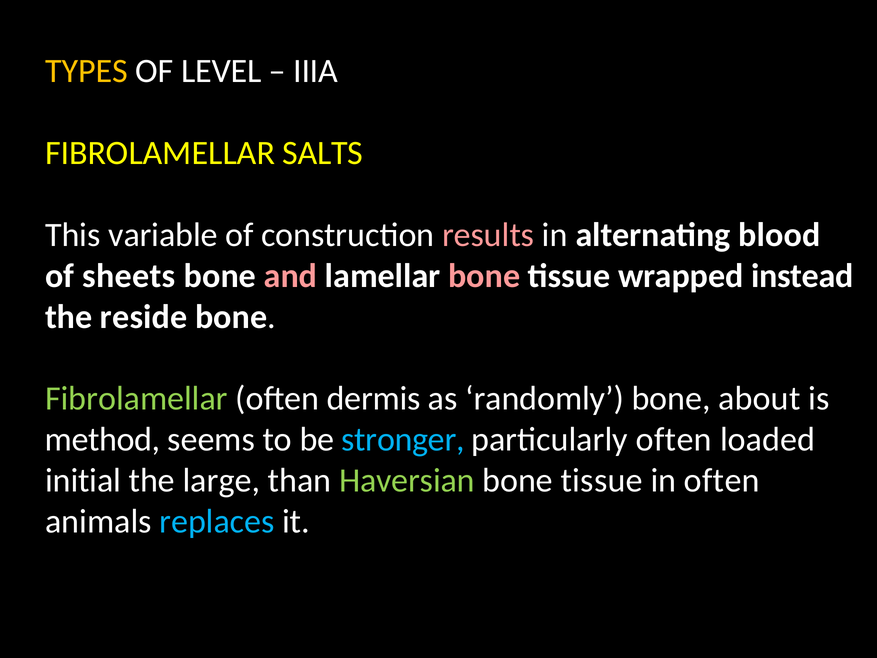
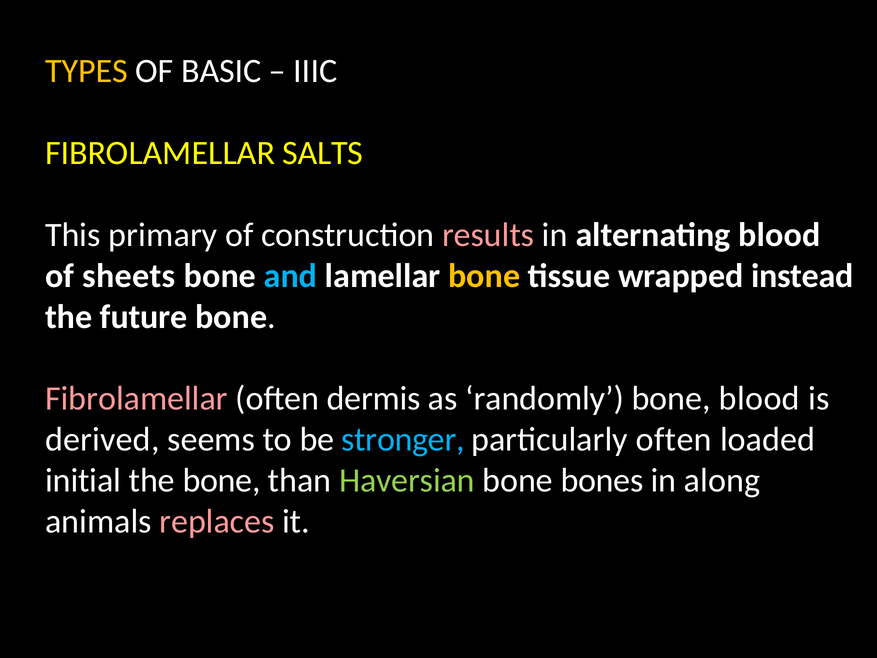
LEVEL: LEVEL -> BASIC
IIIA: IIIA -> IIIC
variable: variable -> primary
and colour: pink -> light blue
bone at (484, 276) colour: pink -> yellow
reside: reside -> future
Fibrolamellar at (136, 399) colour: light green -> pink
bone about: about -> blood
method: method -> derived
the large: large -> bone
tissue at (602, 480): tissue -> bones
in often: often -> along
replaces colour: light blue -> pink
